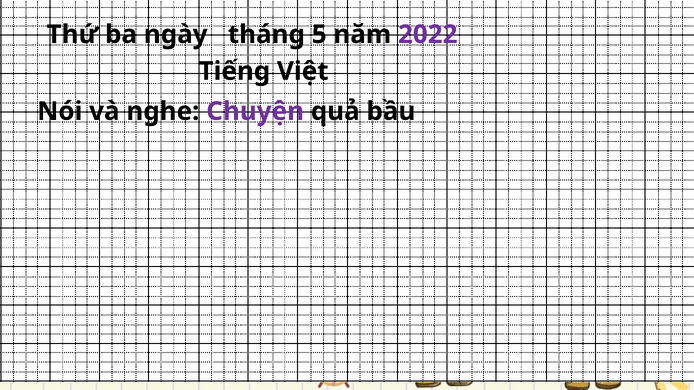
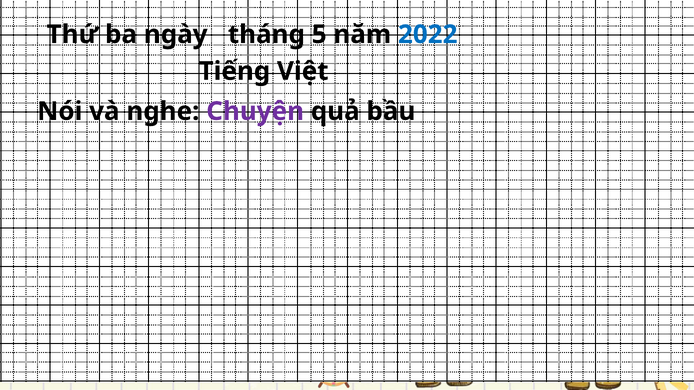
2022 colour: purple -> blue
